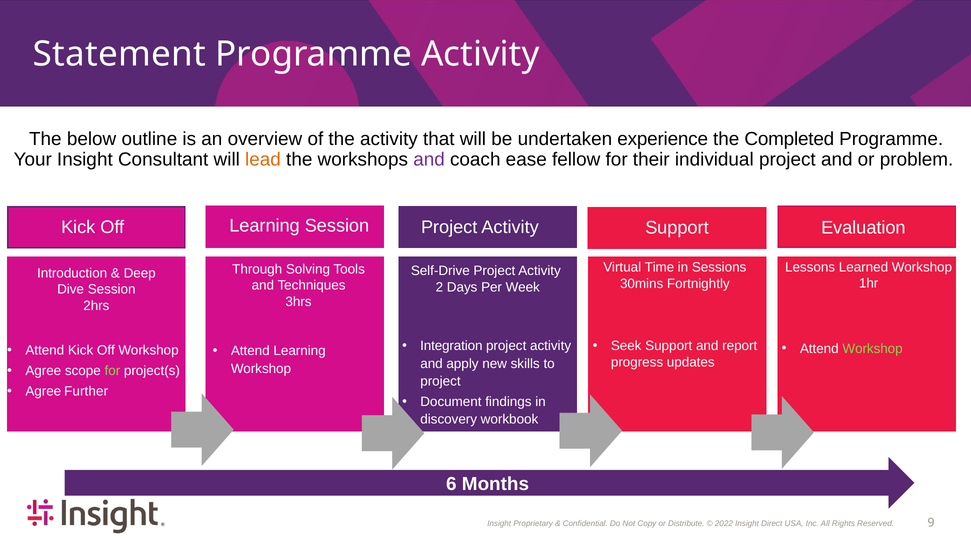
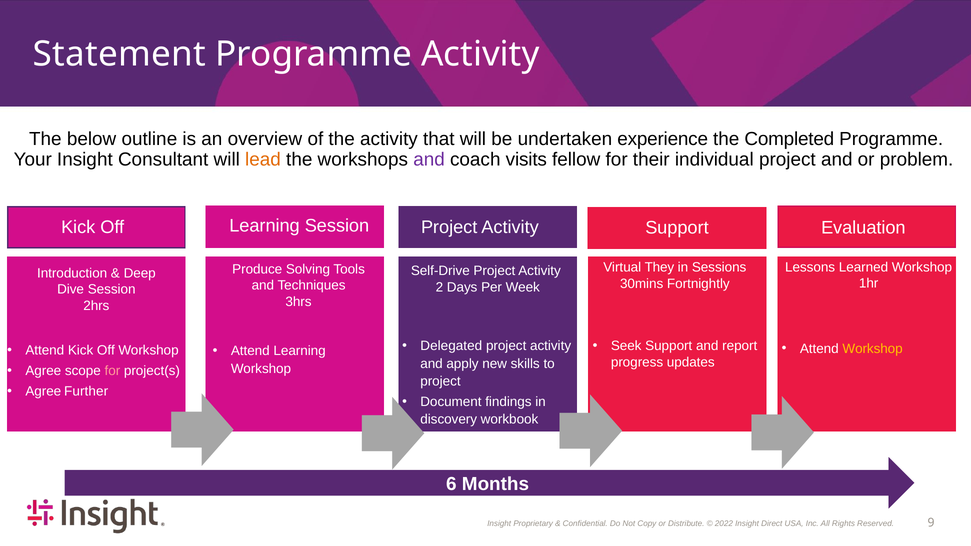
ease: ease -> visits
Time: Time -> They
Through: Through -> Produce
Integration: Integration -> Delegated
Workshop at (873, 349) colour: light green -> yellow
for at (112, 371) colour: light green -> pink
